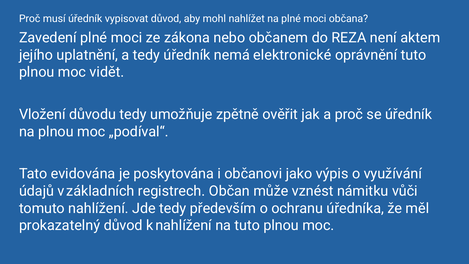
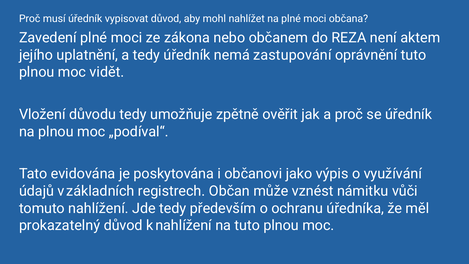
elektronické: elektronické -> zastupování
